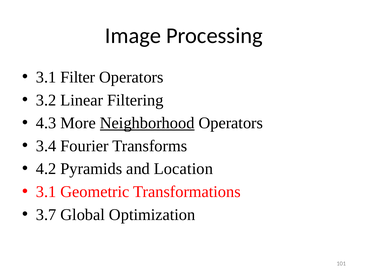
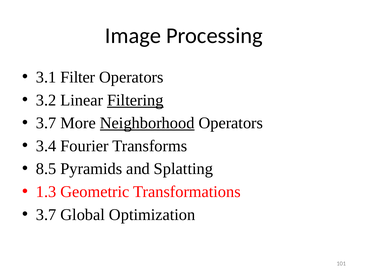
Filtering underline: none -> present
4.3 at (46, 123): 4.3 -> 3.7
4.2: 4.2 -> 8.5
Location: Location -> Splatting
3.1 at (46, 192): 3.1 -> 1.3
